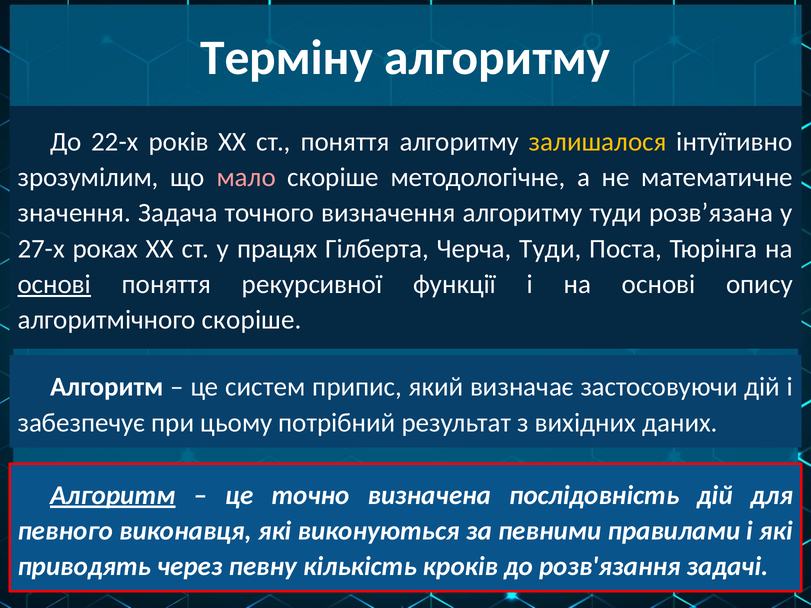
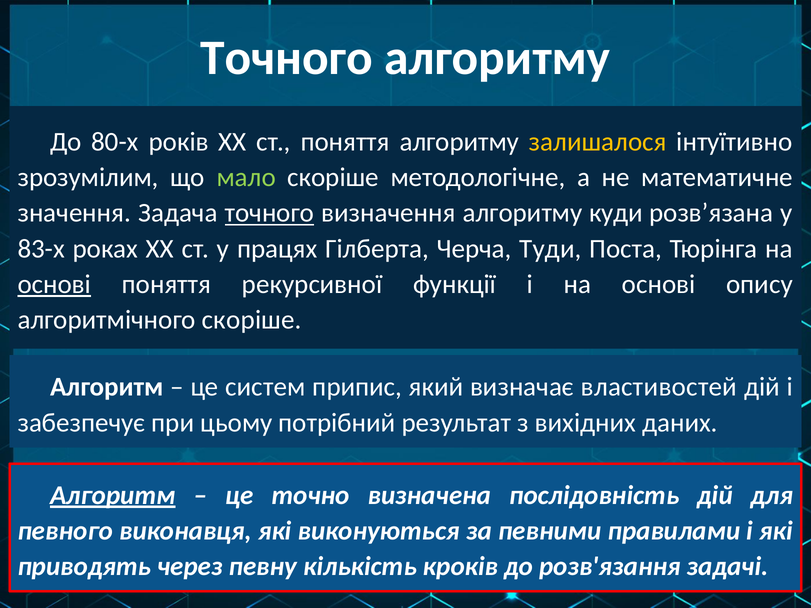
Терміну at (287, 58): Терміну -> Точного
22-х: 22-х -> 80-х
мало colour: pink -> light green
точного at (270, 213) underline: none -> present
алгоритму туди: туди -> куди
27-х: 27-х -> 83-х
застосовуючи: застосовуючи -> властивостей
